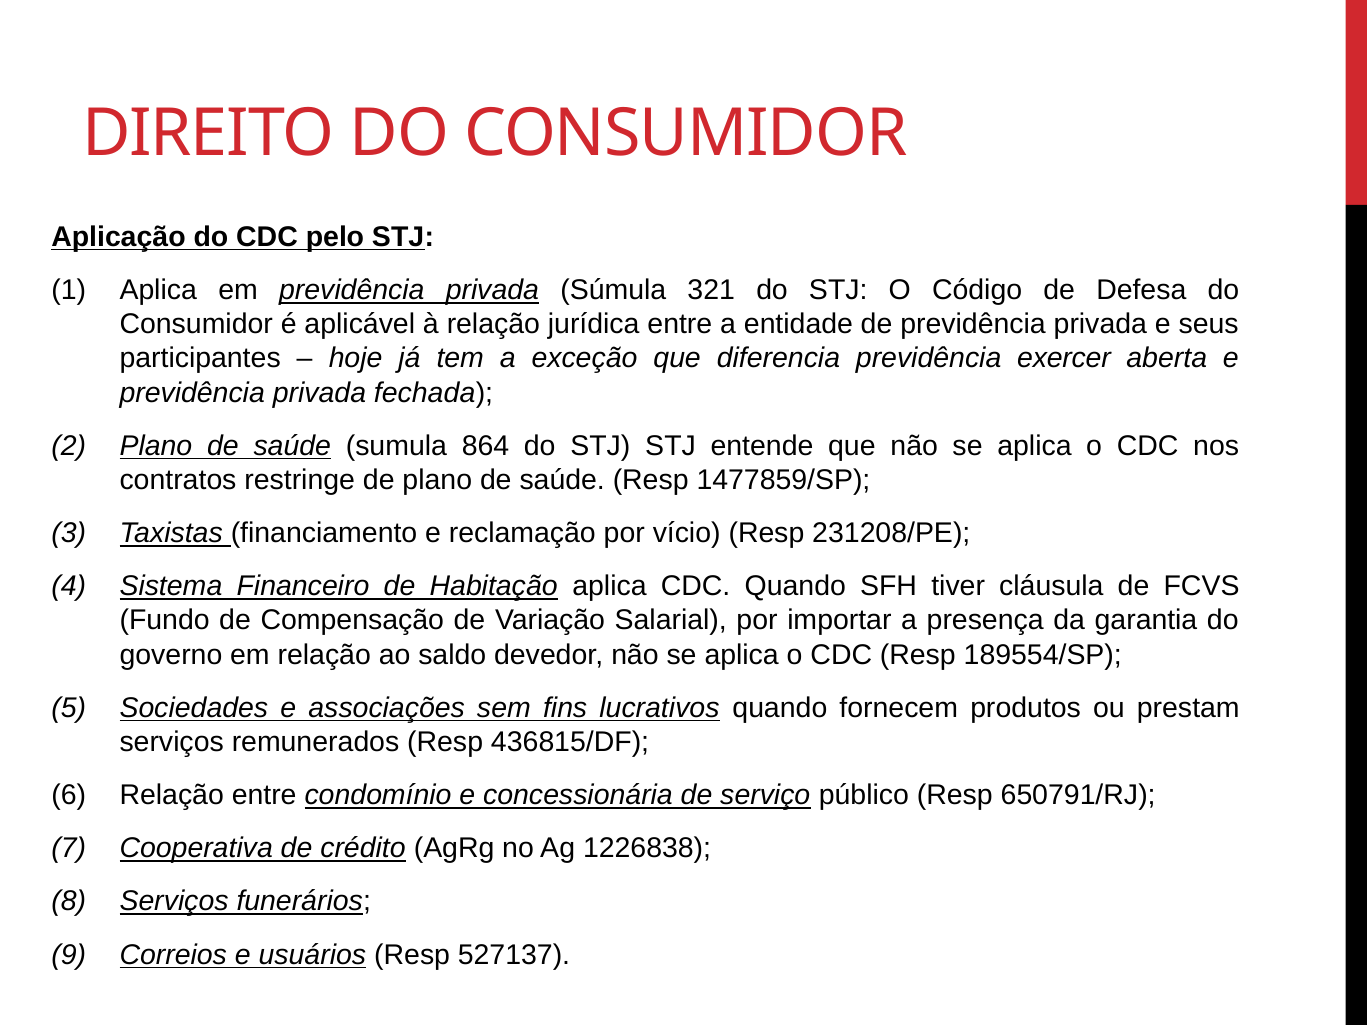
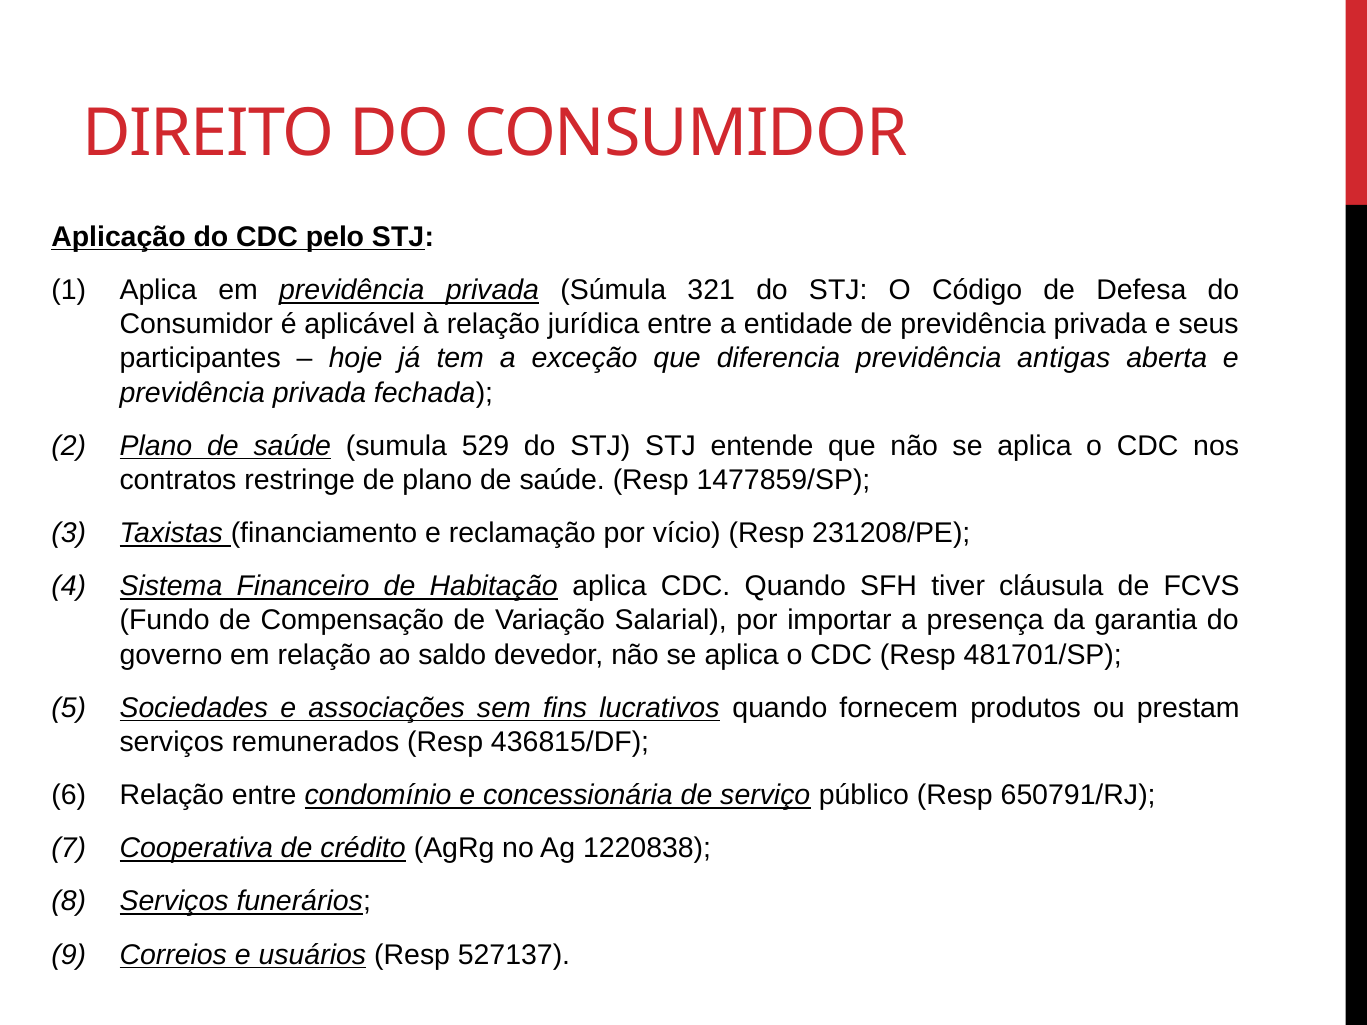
exercer: exercer -> antigas
864: 864 -> 529
189554/SP: 189554/SP -> 481701/SP
1226838: 1226838 -> 1220838
